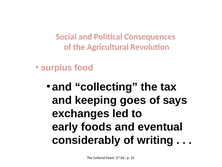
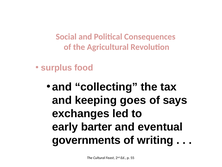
foods: foods -> barter
considerably: considerably -> governments
